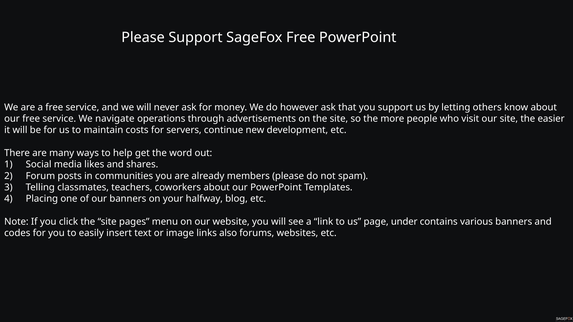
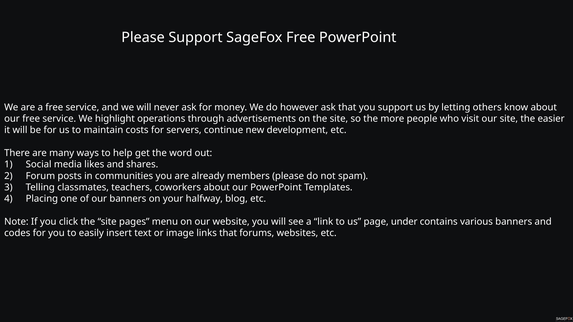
navigate: navigate -> highlight
links also: also -> that
